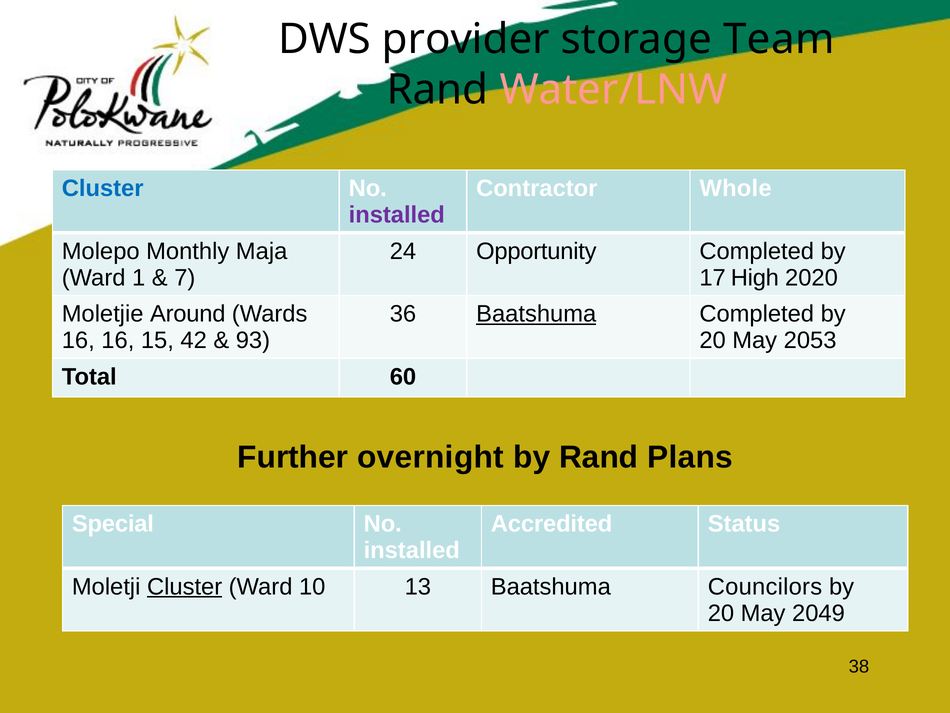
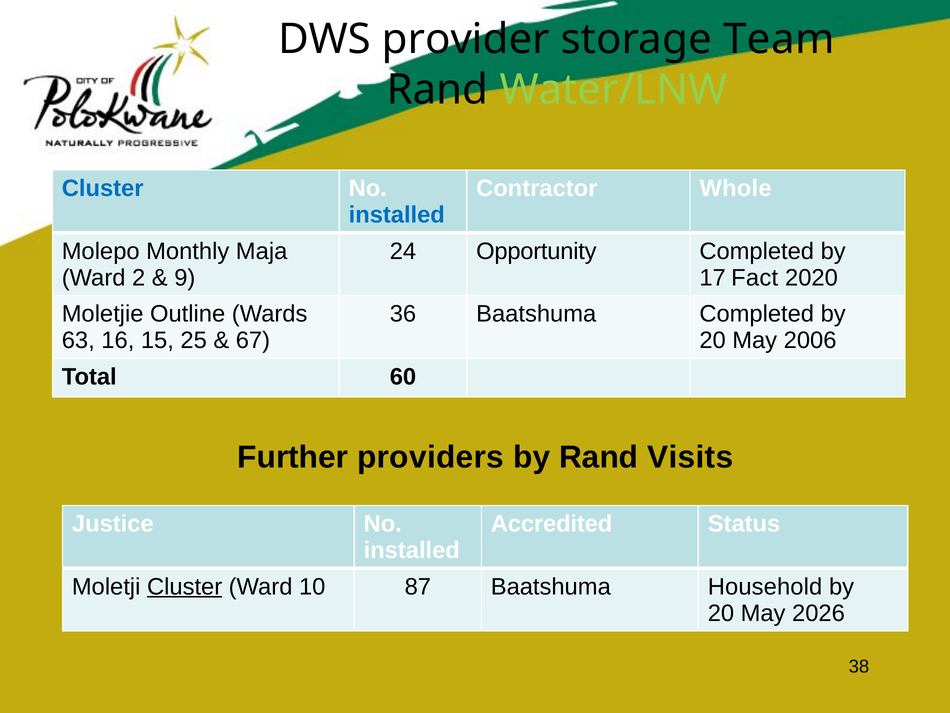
Water/LNW colour: pink -> light green
installed at (397, 215) colour: purple -> blue
1: 1 -> 2
7: 7 -> 9
High: High -> Fact
Around: Around -> Outline
Baatshuma at (536, 314) underline: present -> none
16 at (78, 340): 16 -> 63
42: 42 -> 25
93: 93 -> 67
2053: 2053 -> 2006
overnight: overnight -> providers
Plans: Plans -> Visits
Special: Special -> Justice
13: 13 -> 87
Councilors: Councilors -> Household
2049: 2049 -> 2026
